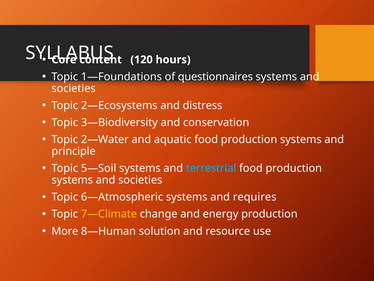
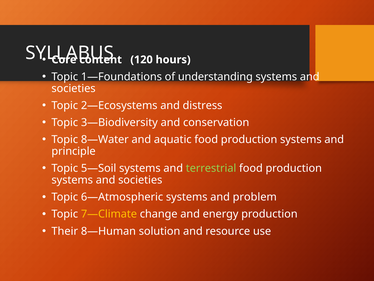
questionnaires: questionnaires -> understanding
2—Water: 2—Water -> 8—Water
terrestrial colour: light blue -> light green
requires: requires -> problem
More: More -> Their
